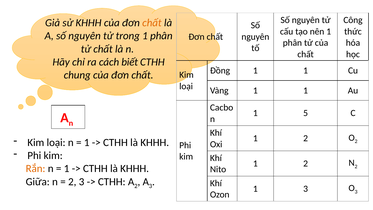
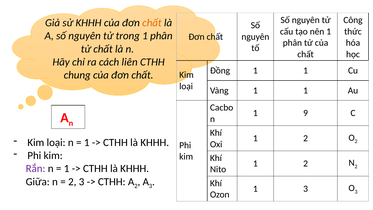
biết: biết -> liên
5: 5 -> 9
Rắn colour: orange -> purple
